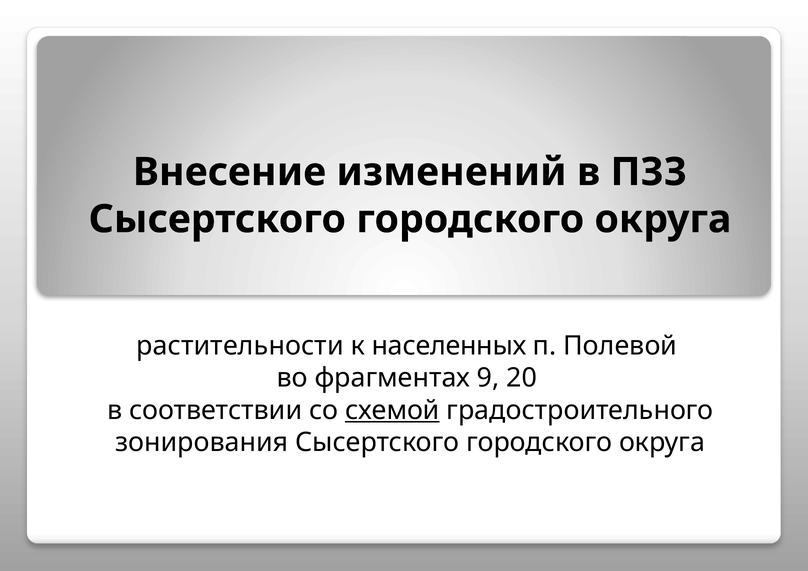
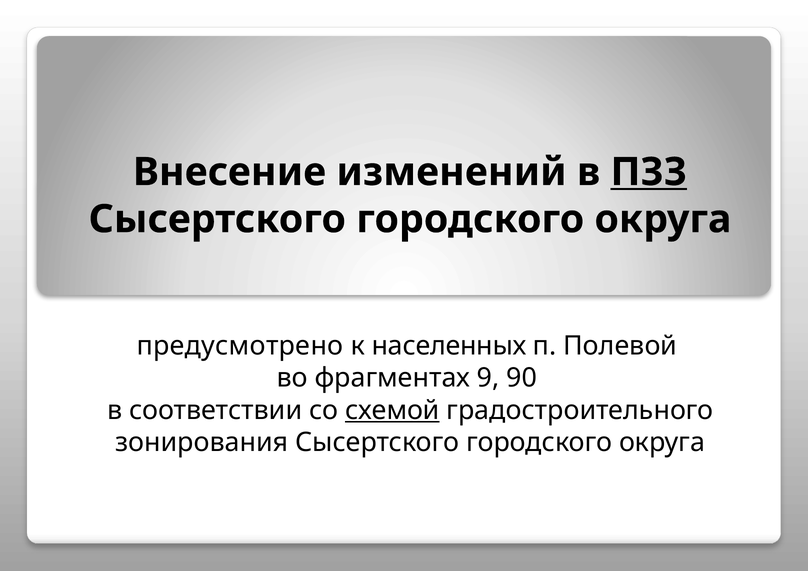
ПЗЗ underline: none -> present
растительности: растительности -> предусмотрено
20: 20 -> 90
